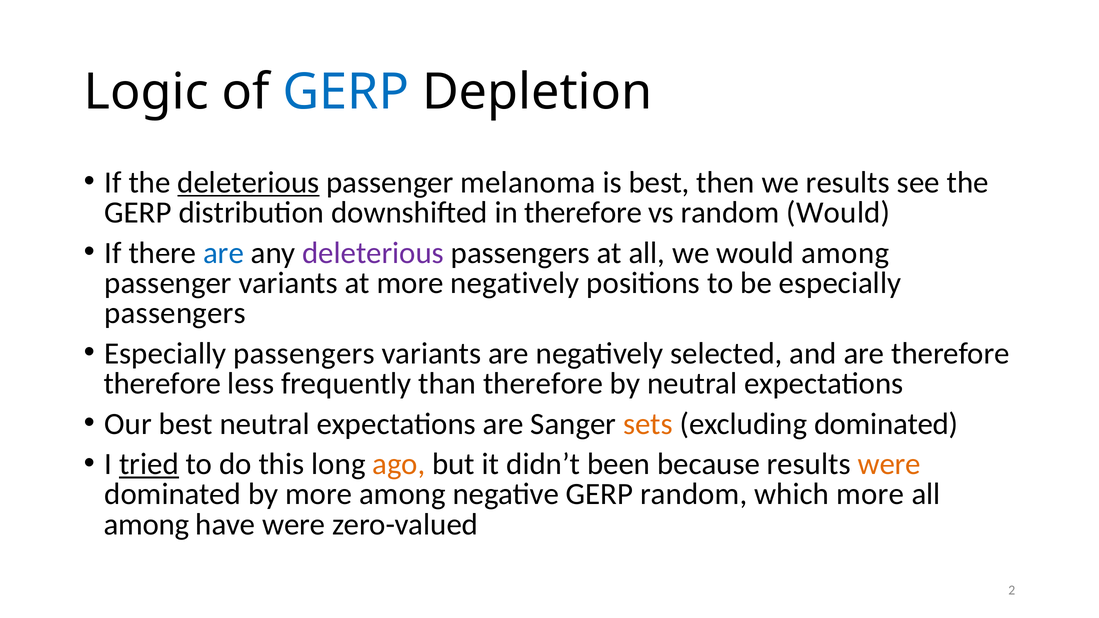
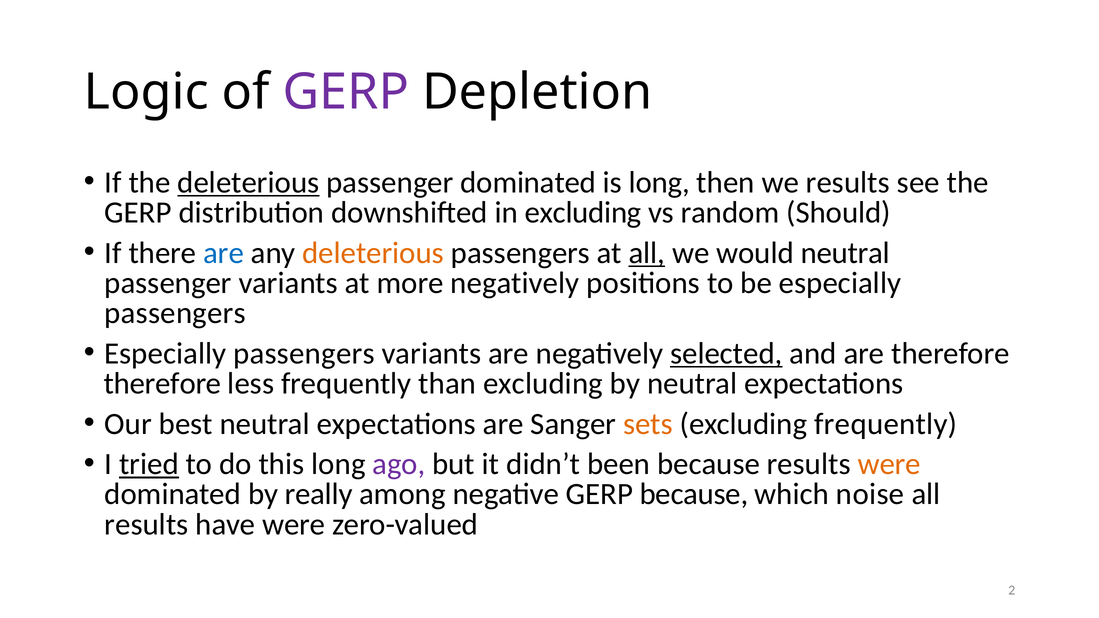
GERP at (346, 92) colour: blue -> purple
passenger melanoma: melanoma -> dominated
is best: best -> long
in therefore: therefore -> excluding
random Would: Would -> Should
deleterious at (373, 253) colour: purple -> orange
all at (647, 253) underline: none -> present
would among: among -> neutral
selected underline: none -> present
than therefore: therefore -> excluding
excluding dominated: dominated -> frequently
ago colour: orange -> purple
by more: more -> really
GERP random: random -> because
which more: more -> noise
among at (147, 524): among -> results
